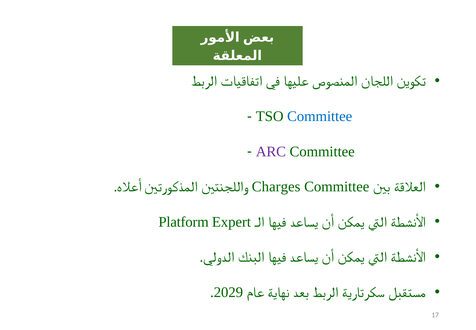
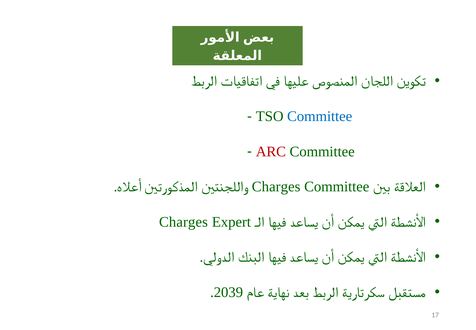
ARC colour: purple -> red
Platform at (184, 222): Platform -> Charges
2029: 2029 -> 2039
